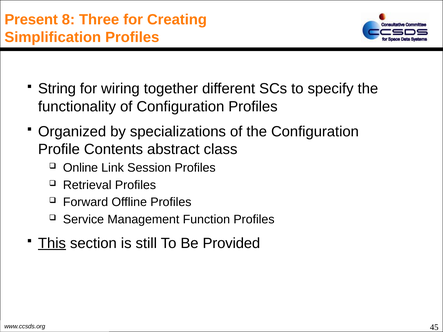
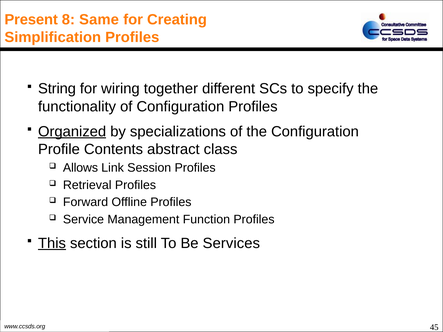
Three: Three -> Same
Organized underline: none -> present
Online: Online -> Allows
Provided: Provided -> Services
